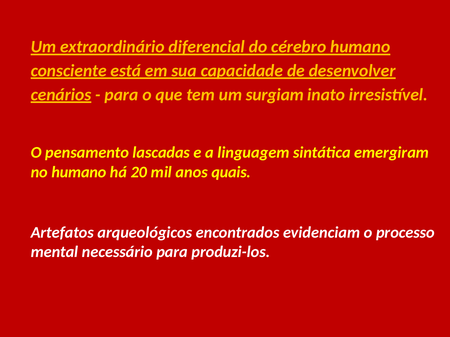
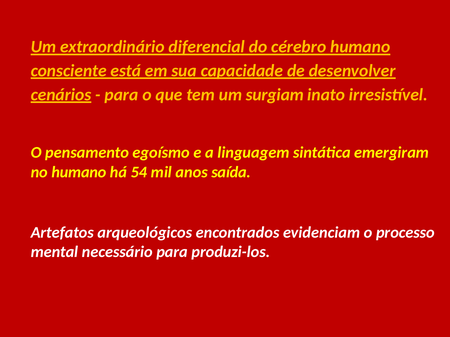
lascadas: lascadas -> egoísmo
20: 20 -> 54
quais: quais -> saída
